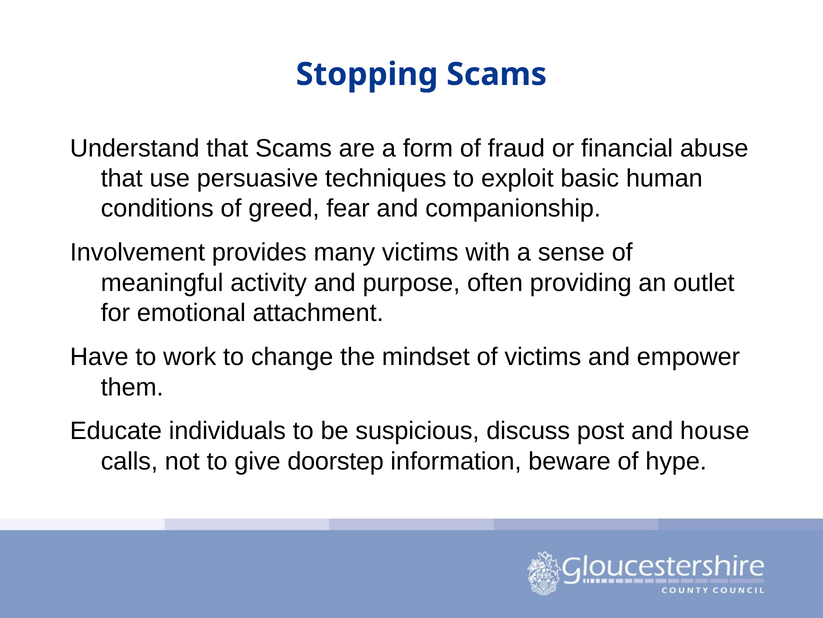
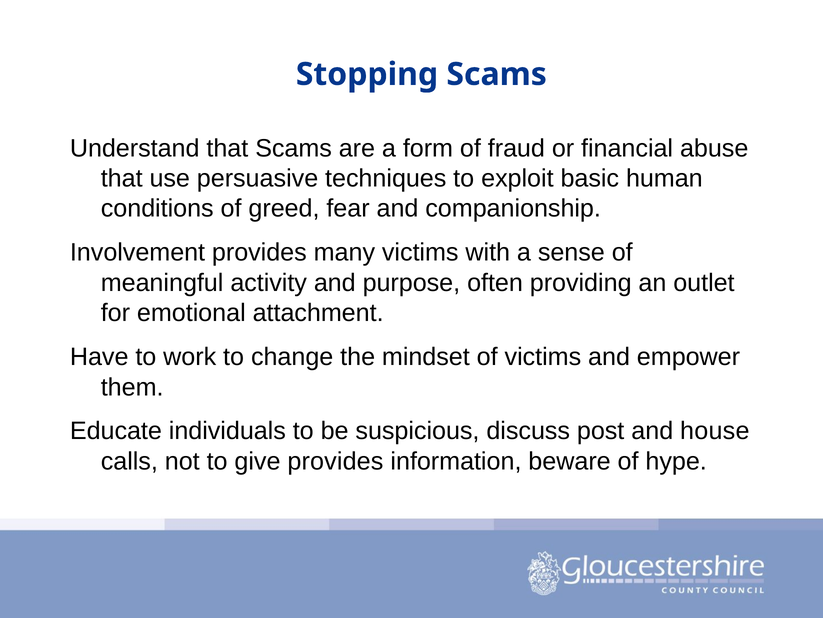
give doorstep: doorstep -> provides
